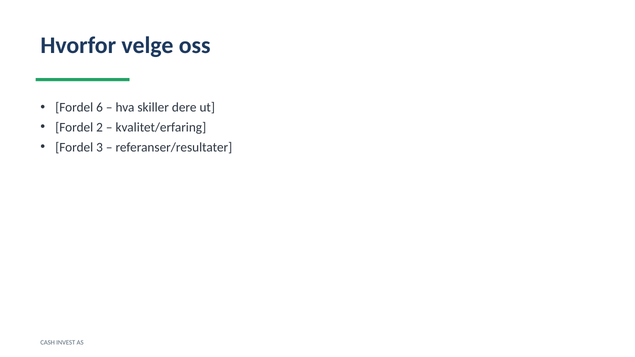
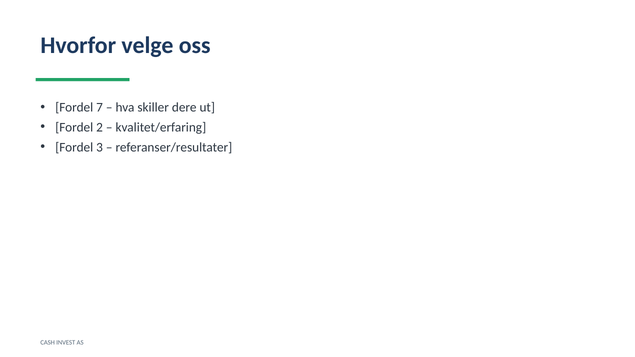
6: 6 -> 7
